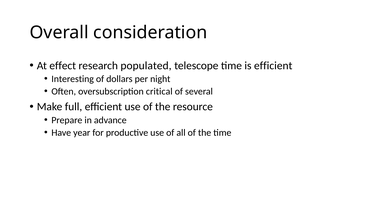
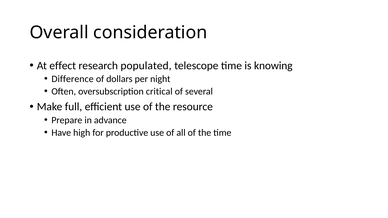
is efficient: efficient -> knowing
Interesting: Interesting -> Difference
year: year -> high
